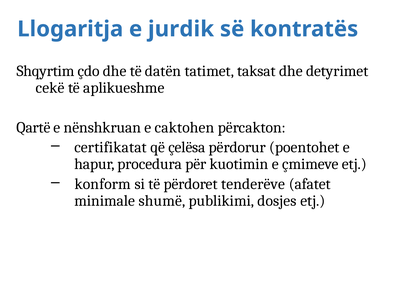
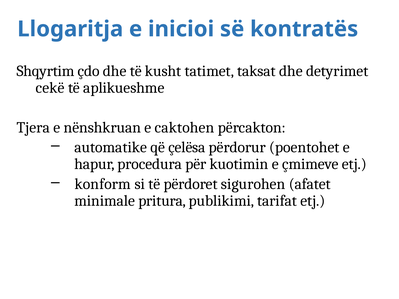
jurdik: jurdik -> inicioi
datën: datën -> kusht
Qartë: Qartë -> Tjera
certifikatat: certifikatat -> automatike
tenderëve: tenderëve -> sigurohen
shumë: shumë -> pritura
dosjes: dosjes -> tarifat
